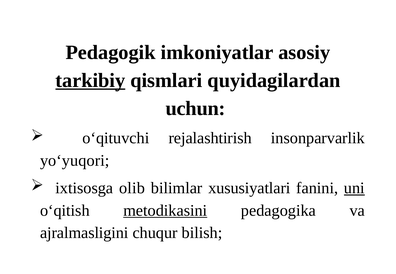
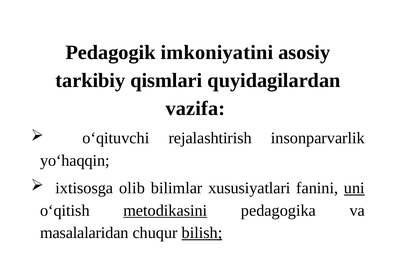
imkoniyatlar: imkoniyatlar -> imkoniyatini
tarkibiy underline: present -> none
uchun: uchun -> vazifa
yo‘yuqori: yo‘yuqori -> yo‘haqqin
ajralmasligini: ajralmasligini -> masalalaridan
bilish underline: none -> present
